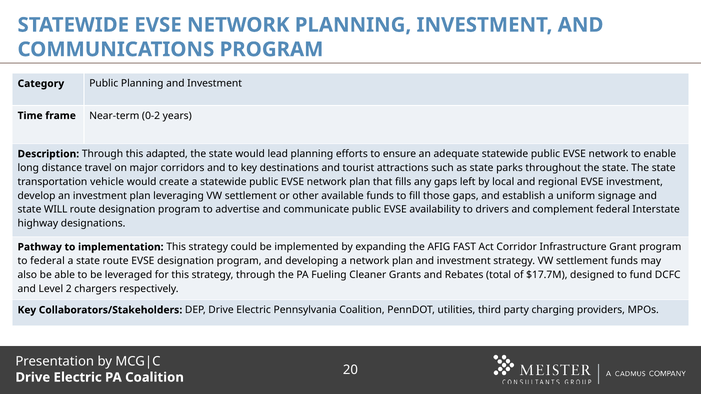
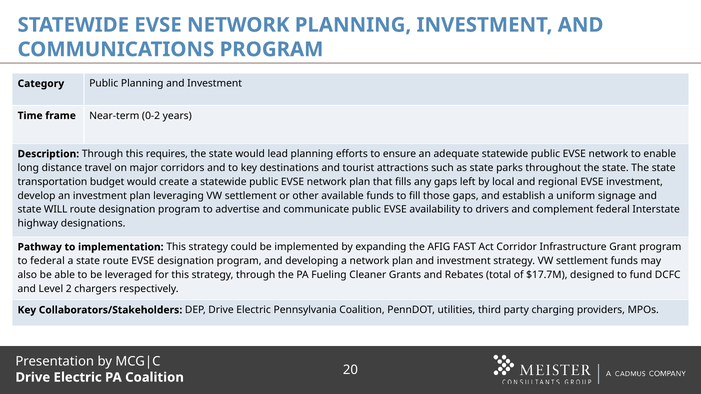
adapted: adapted -> requires
vehicle: vehicle -> budget
